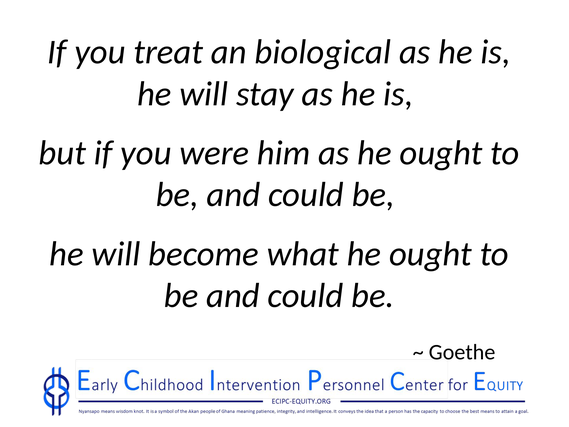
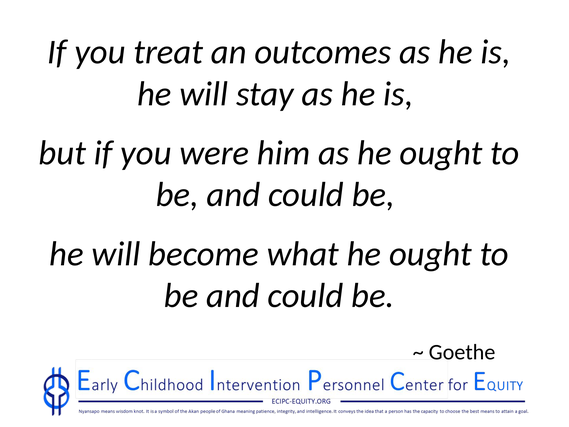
biological: biological -> outcomes
